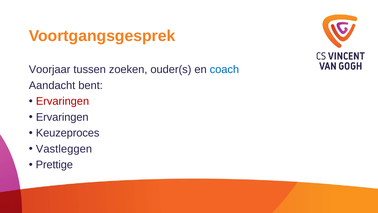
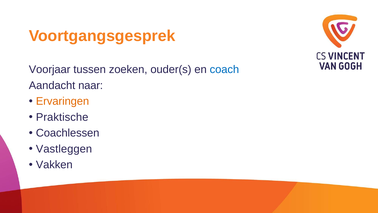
bent: bent -> naar
Ervaringen at (63, 101) colour: red -> orange
Ervaringen at (62, 117): Ervaringen -> Praktische
Keuzeproces: Keuzeproces -> Coachlessen
Prettige: Prettige -> Vakken
